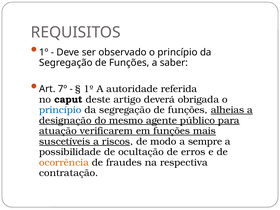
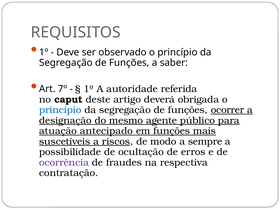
alheias: alheias -> ocorrer
verificarem: verificarem -> antecipado
ocorrência colour: orange -> purple
